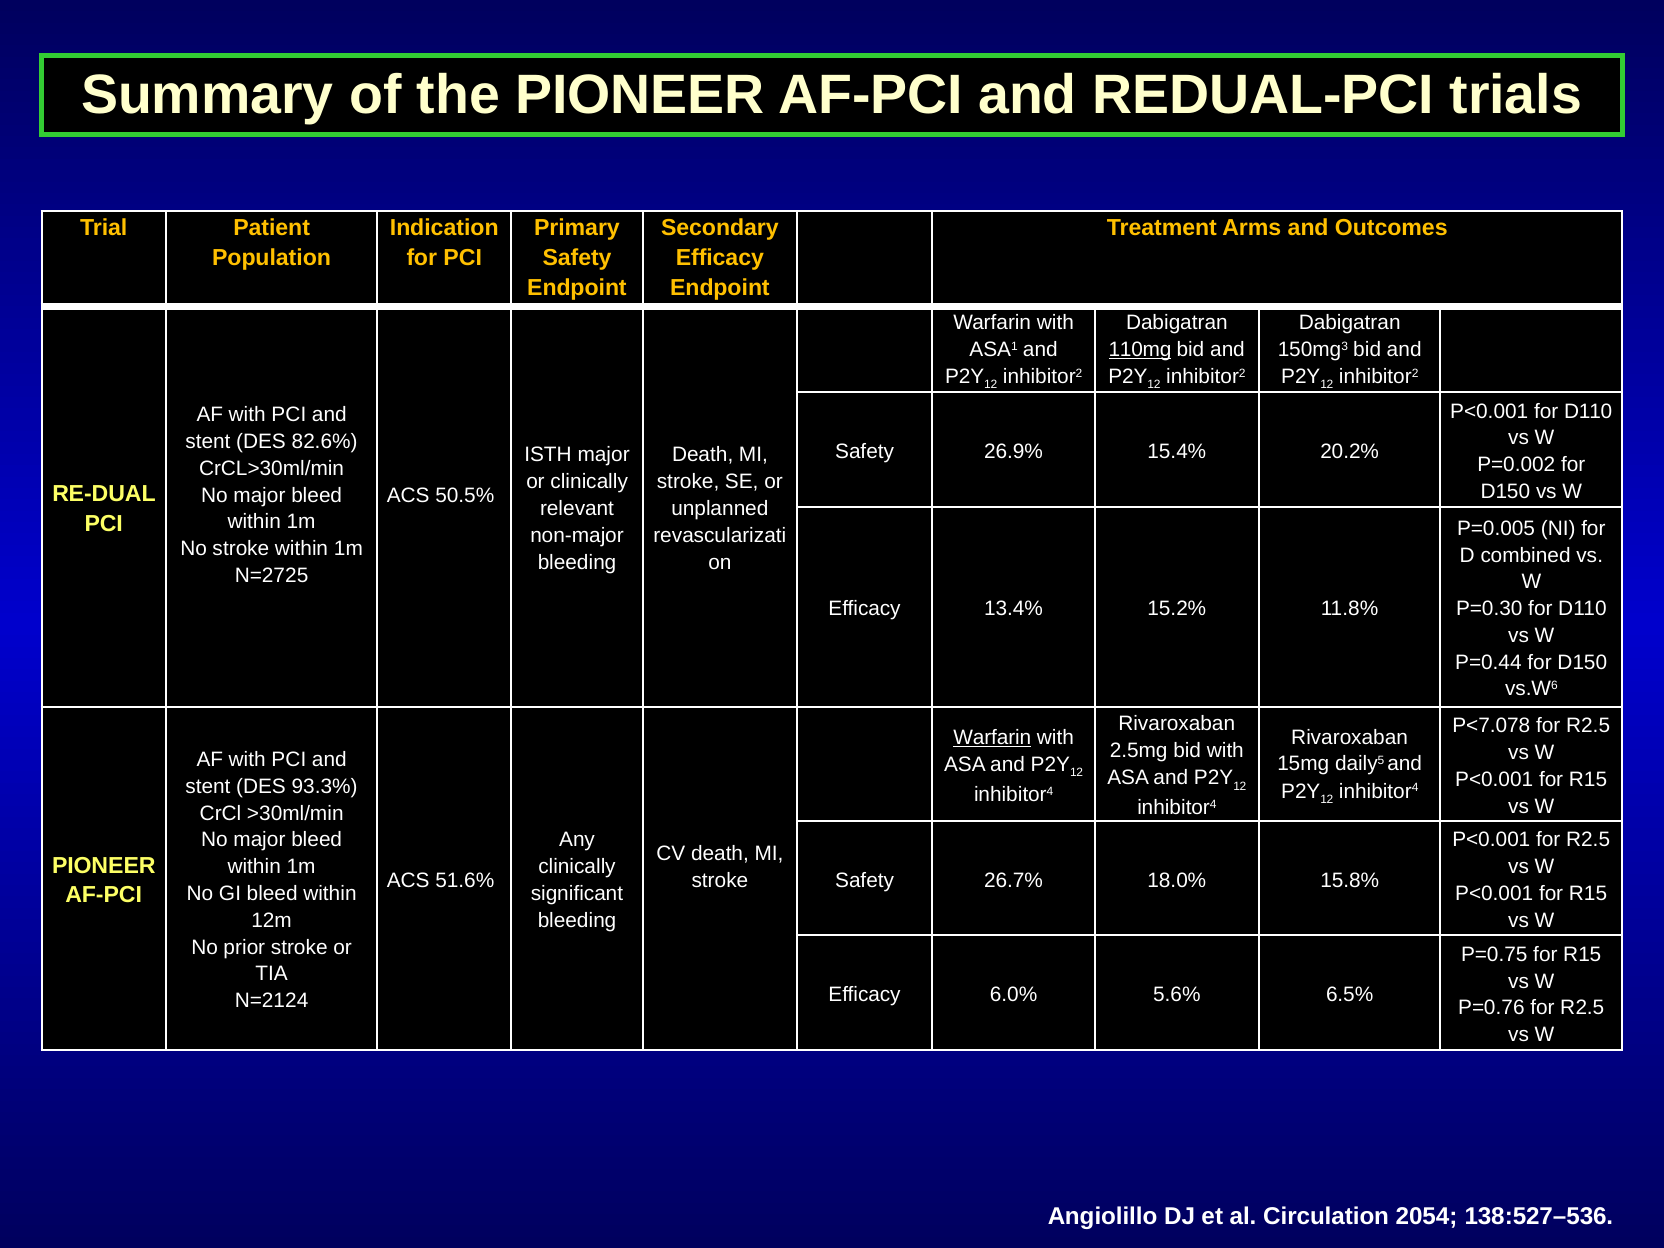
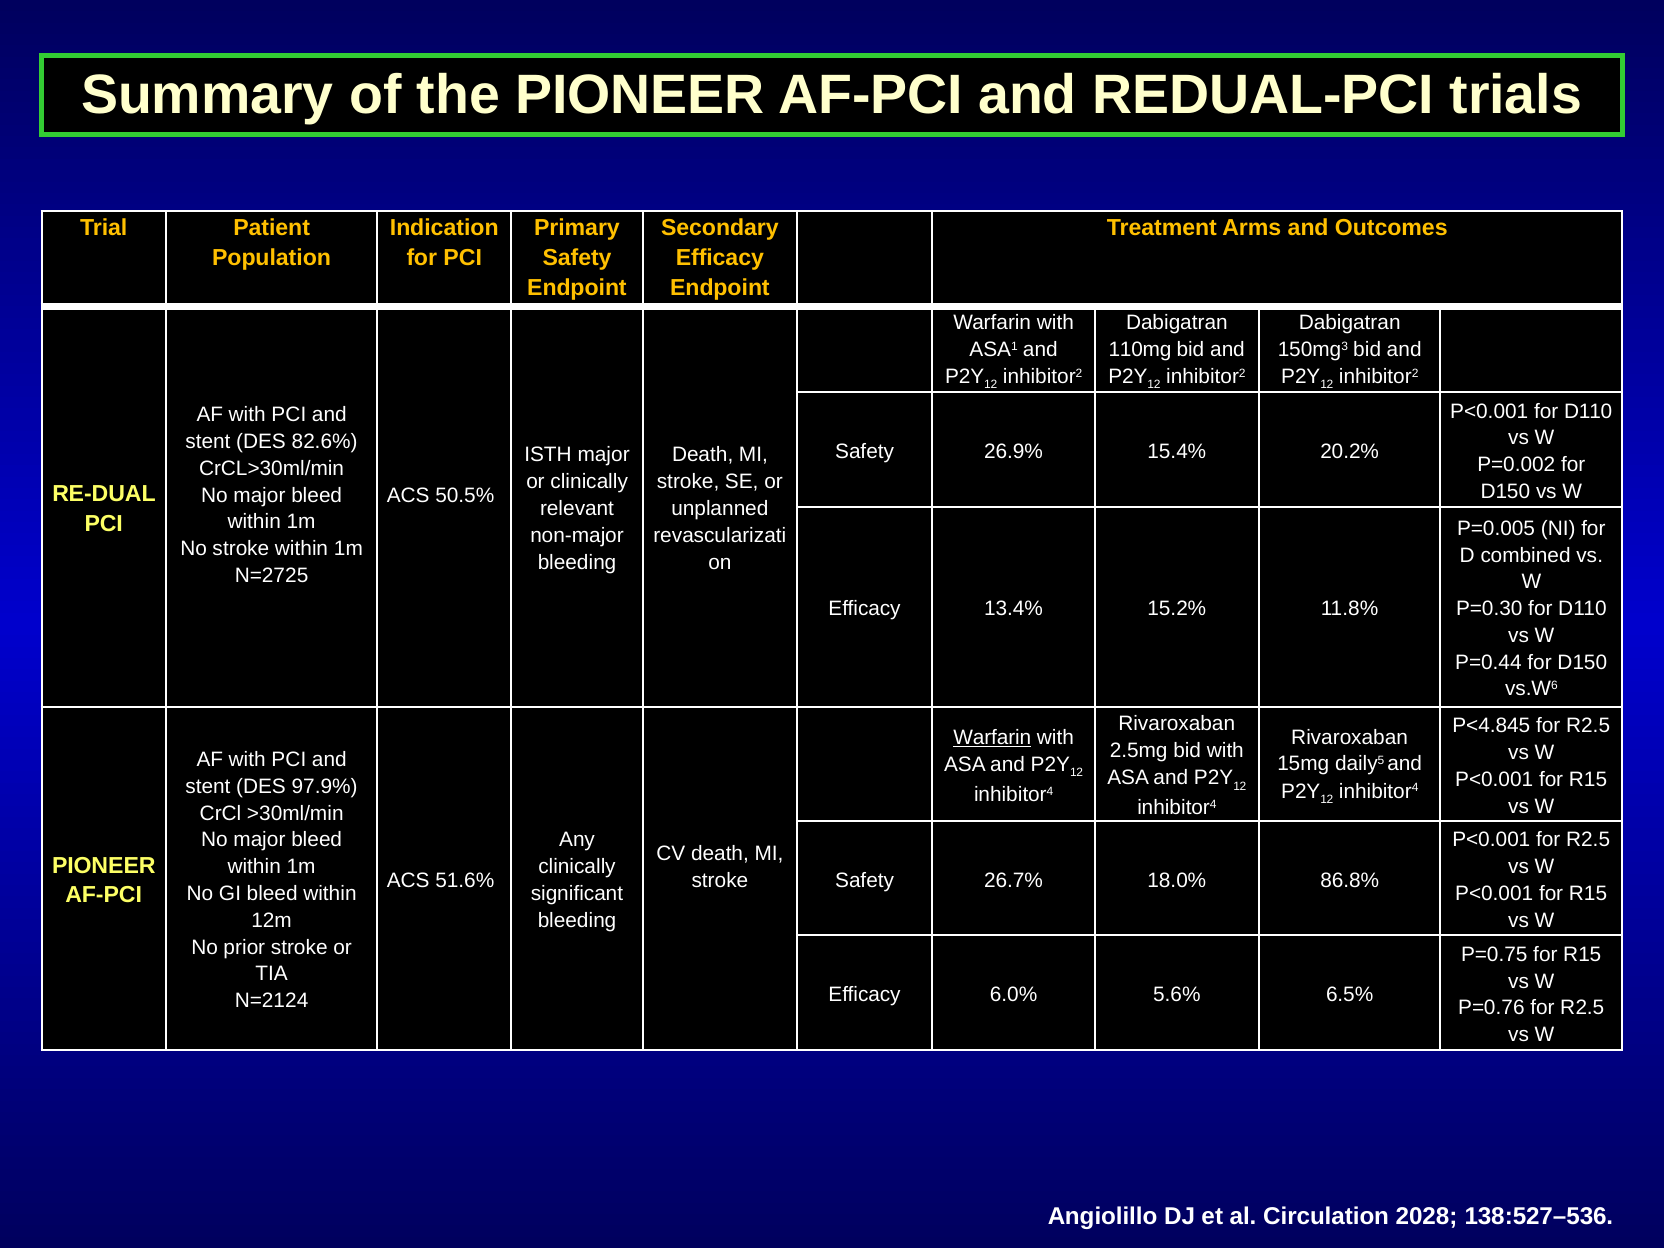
110mg underline: present -> none
P<7.078: P<7.078 -> P<4.845
93.3%: 93.3% -> 97.9%
15.8%: 15.8% -> 86.8%
2054: 2054 -> 2028
